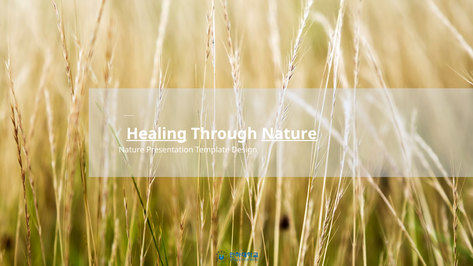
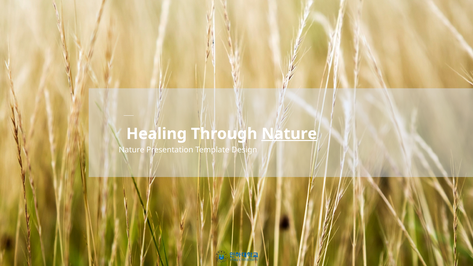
Healing underline: present -> none
